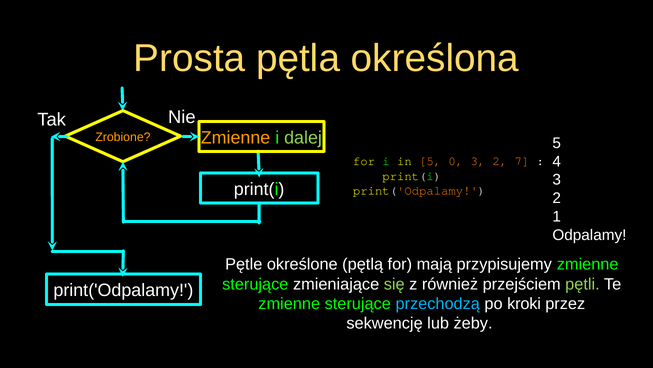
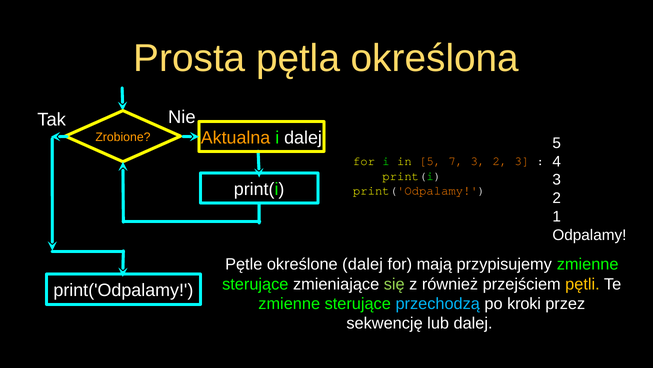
Zmienne at (236, 137): Zmienne -> Aktualna
dalej at (303, 137) colour: light green -> white
0: 0 -> 7
2 7: 7 -> 3
określone pętlą: pętlą -> dalej
pętli colour: light green -> yellow
lub żeby: żeby -> dalej
